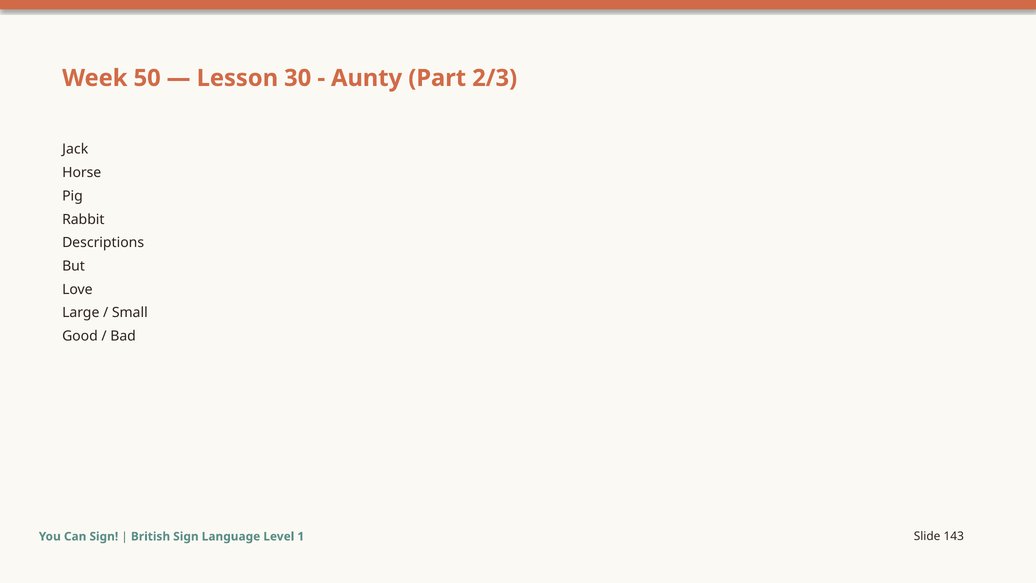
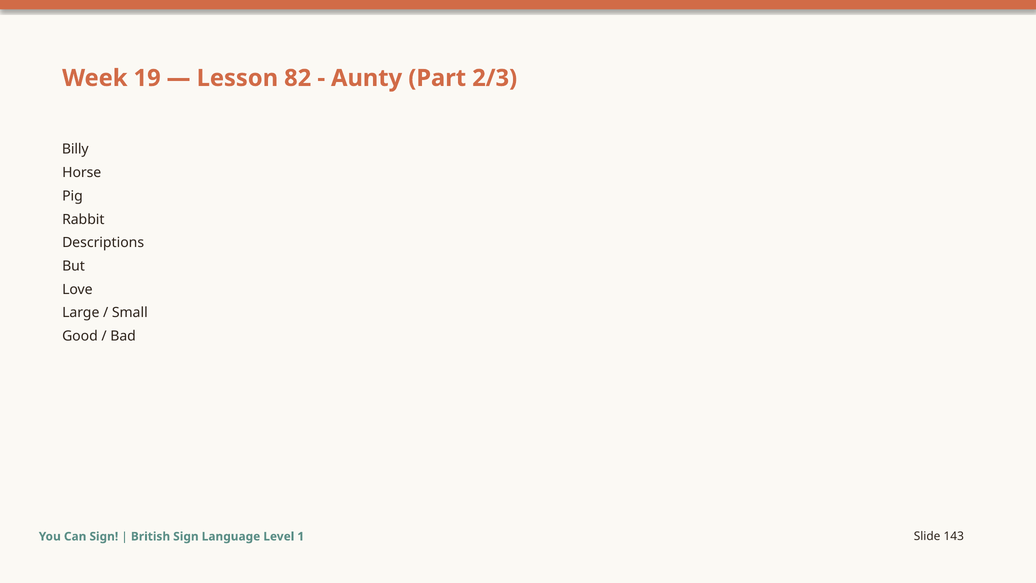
50: 50 -> 19
30: 30 -> 82
Jack: Jack -> Billy
